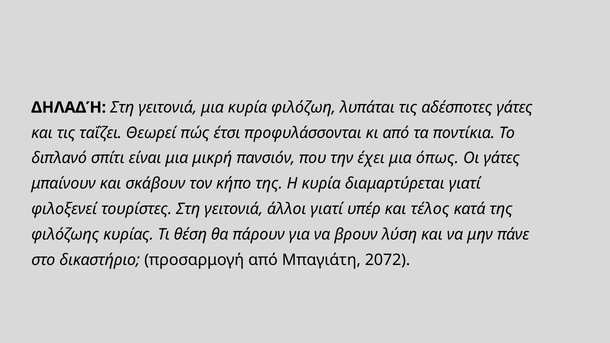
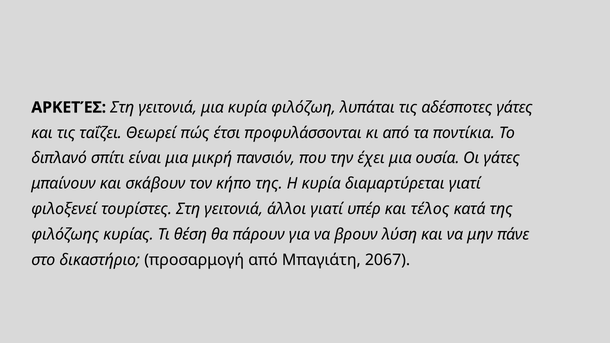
ΔΗΛΑΔΉ: ΔΗΛΑΔΉ -> ΑΡΚΕΤΈΣ
όπως: όπως -> ουσία
2072: 2072 -> 2067
